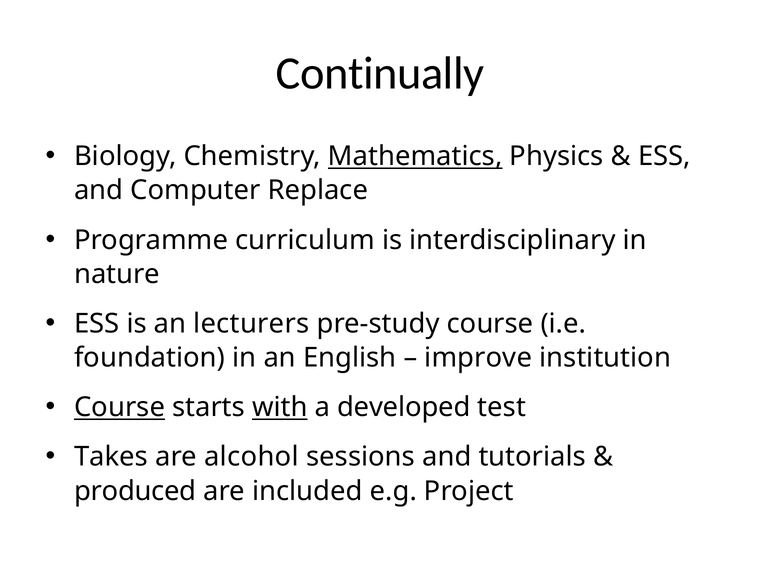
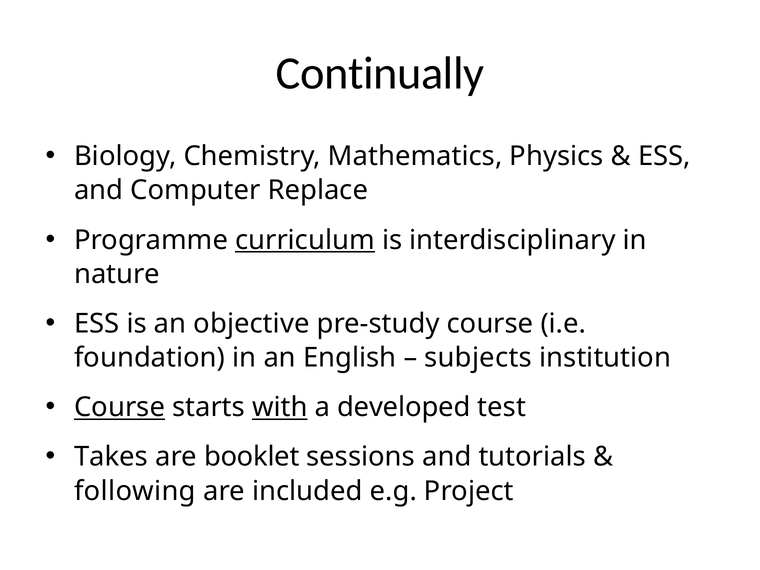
Mathematics underline: present -> none
curriculum underline: none -> present
lecturers: lecturers -> objective
improve: improve -> subjects
alcohol: alcohol -> booklet
produced: produced -> following
